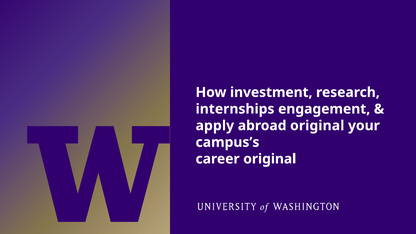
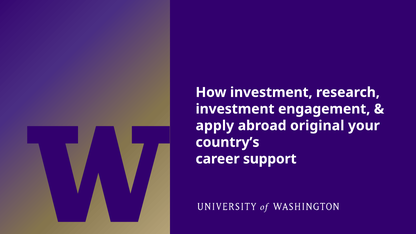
internships at (235, 109): internships -> investment
campus’s: campus’s -> country’s
career original: original -> support
